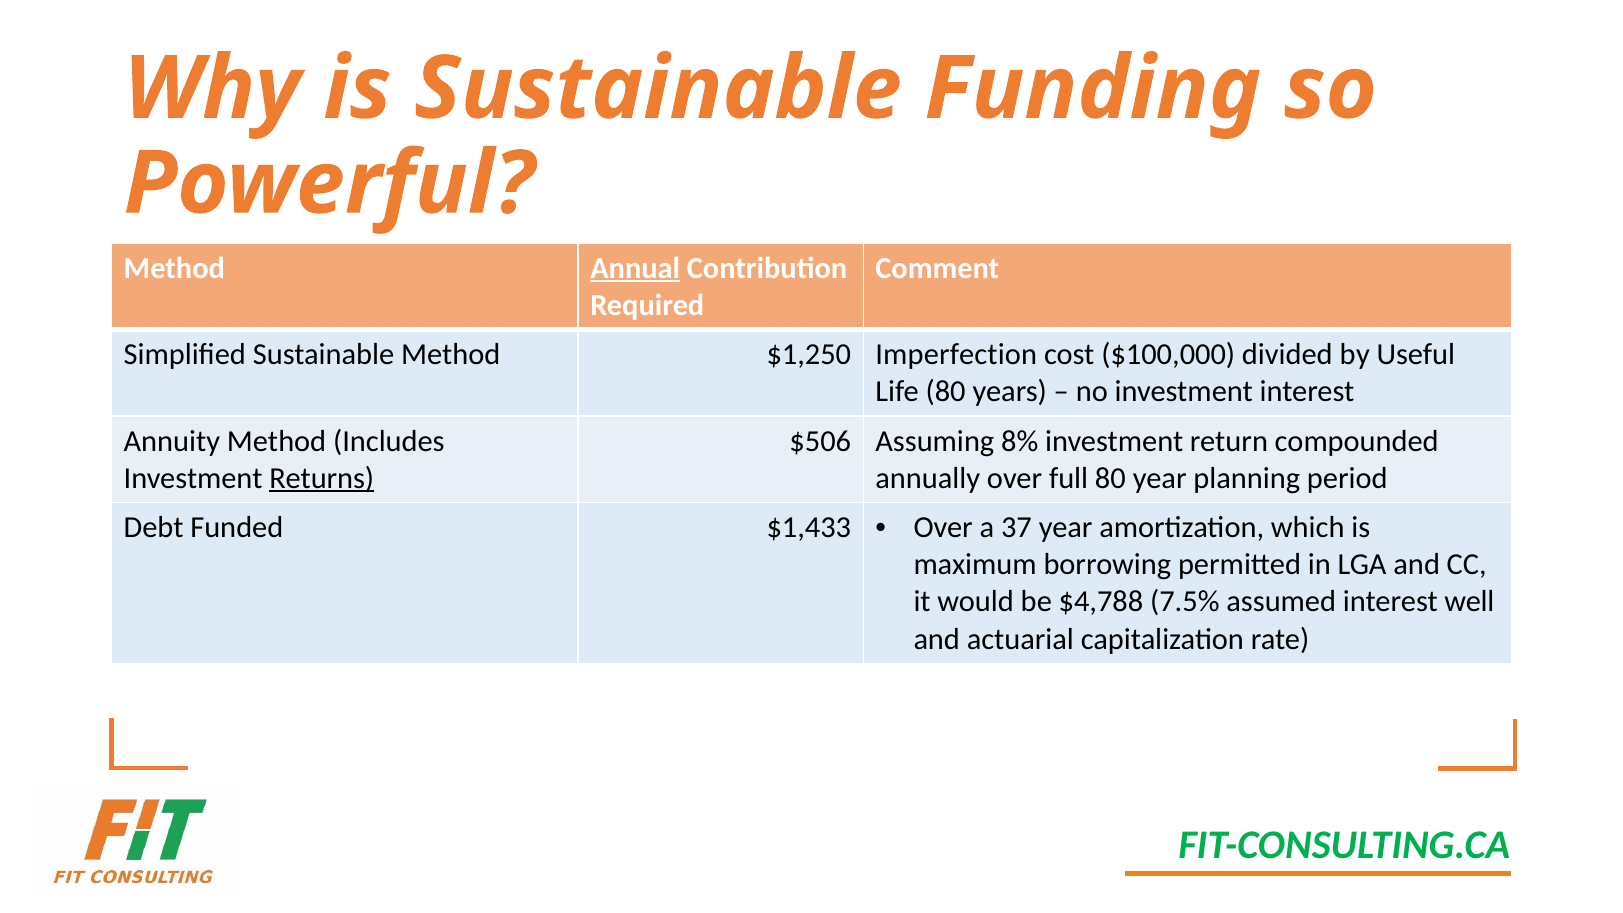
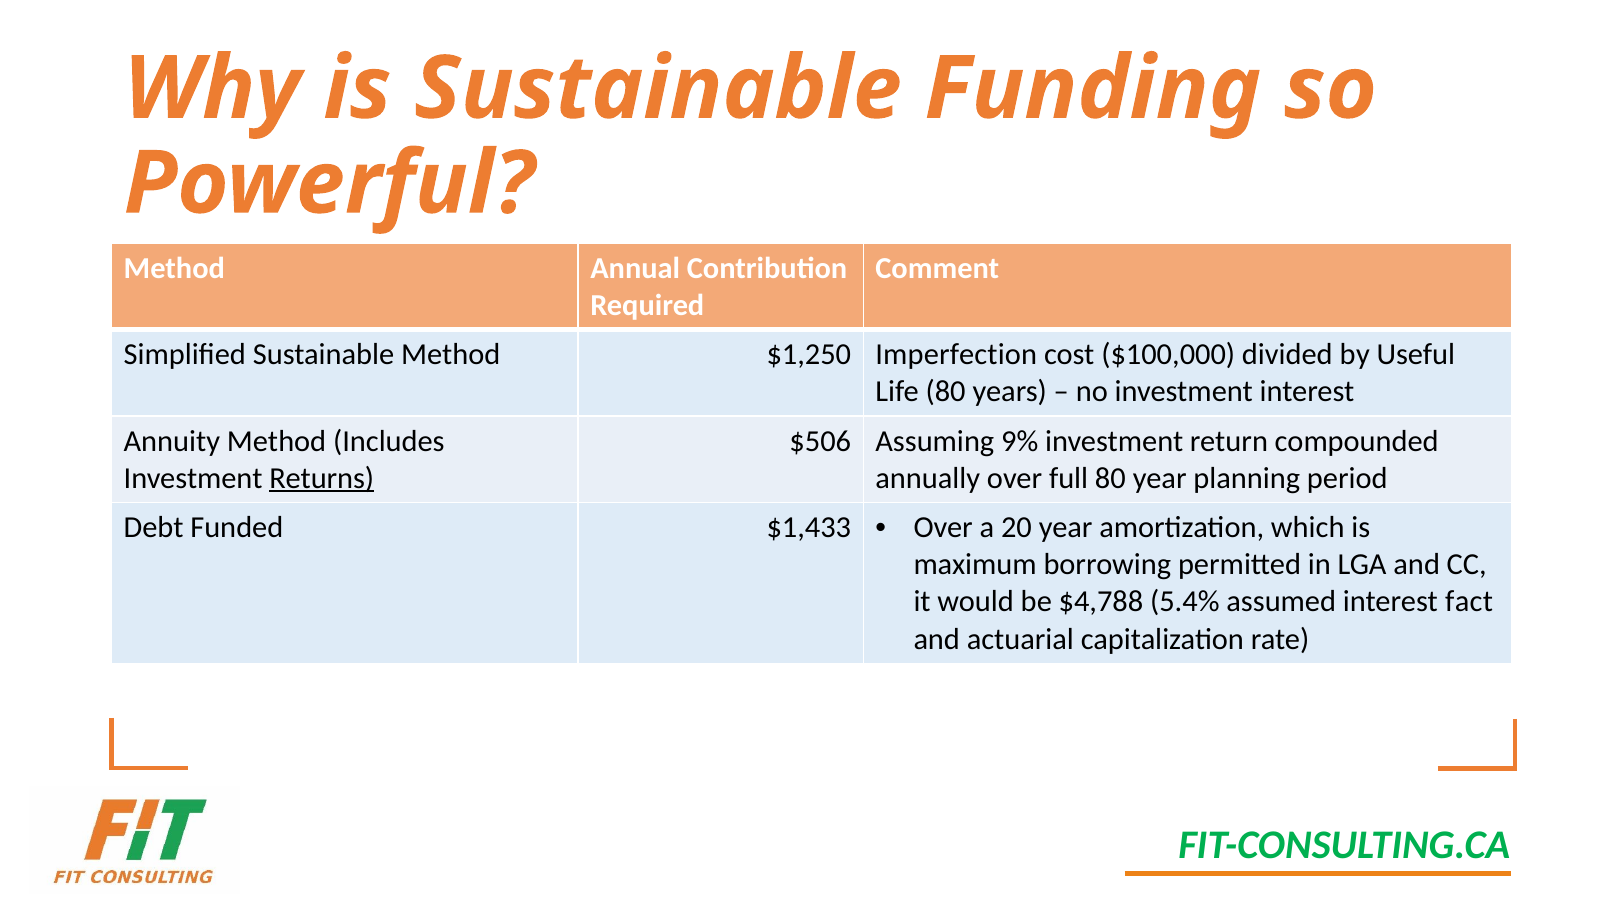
Annual underline: present -> none
8%: 8% -> 9%
37: 37 -> 20
7.5%: 7.5% -> 5.4%
well: well -> fact
